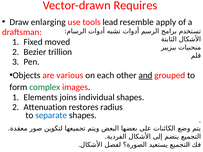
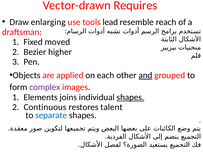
apply: apply -> reach
trillion: trillion -> higher
various: various -> applied
complex colour: green -> purple
shapes at (130, 97) underline: none -> present
Attenuation: Attenuation -> Continuous
radius: radius -> talent
